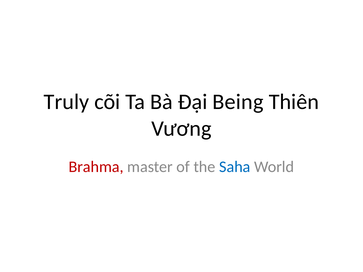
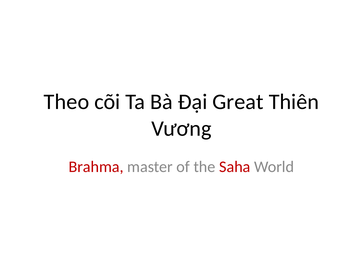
Truly: Truly -> Theo
Being: Being -> Great
Saha colour: blue -> red
